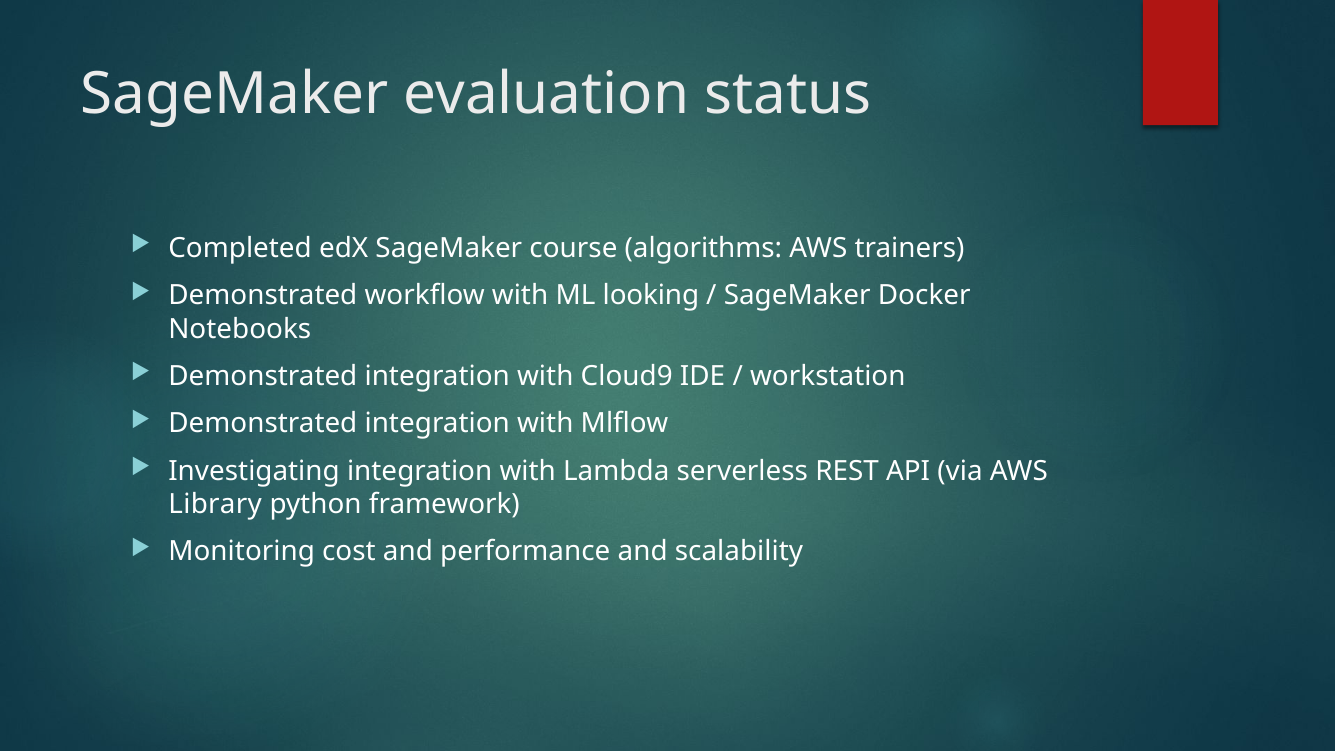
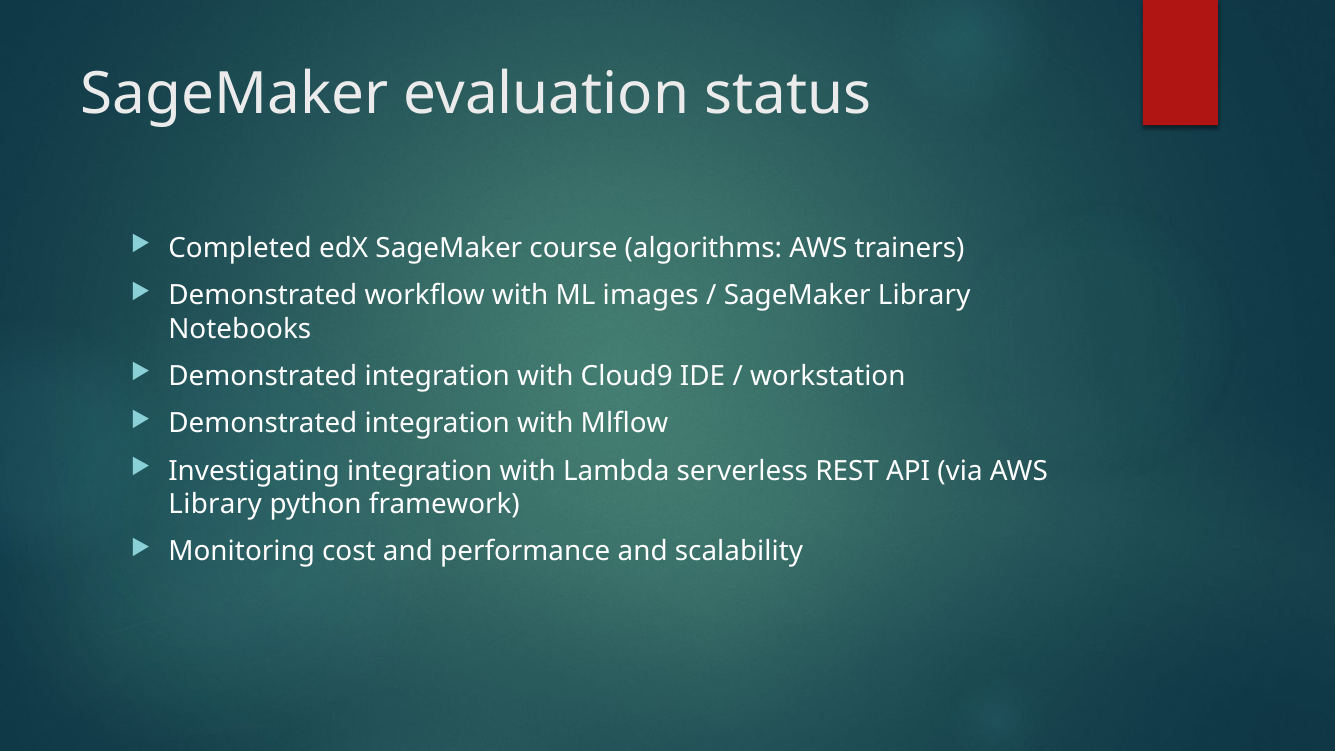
looking: looking -> images
SageMaker Docker: Docker -> Library
